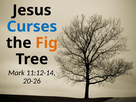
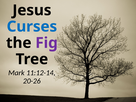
Fig colour: orange -> purple
